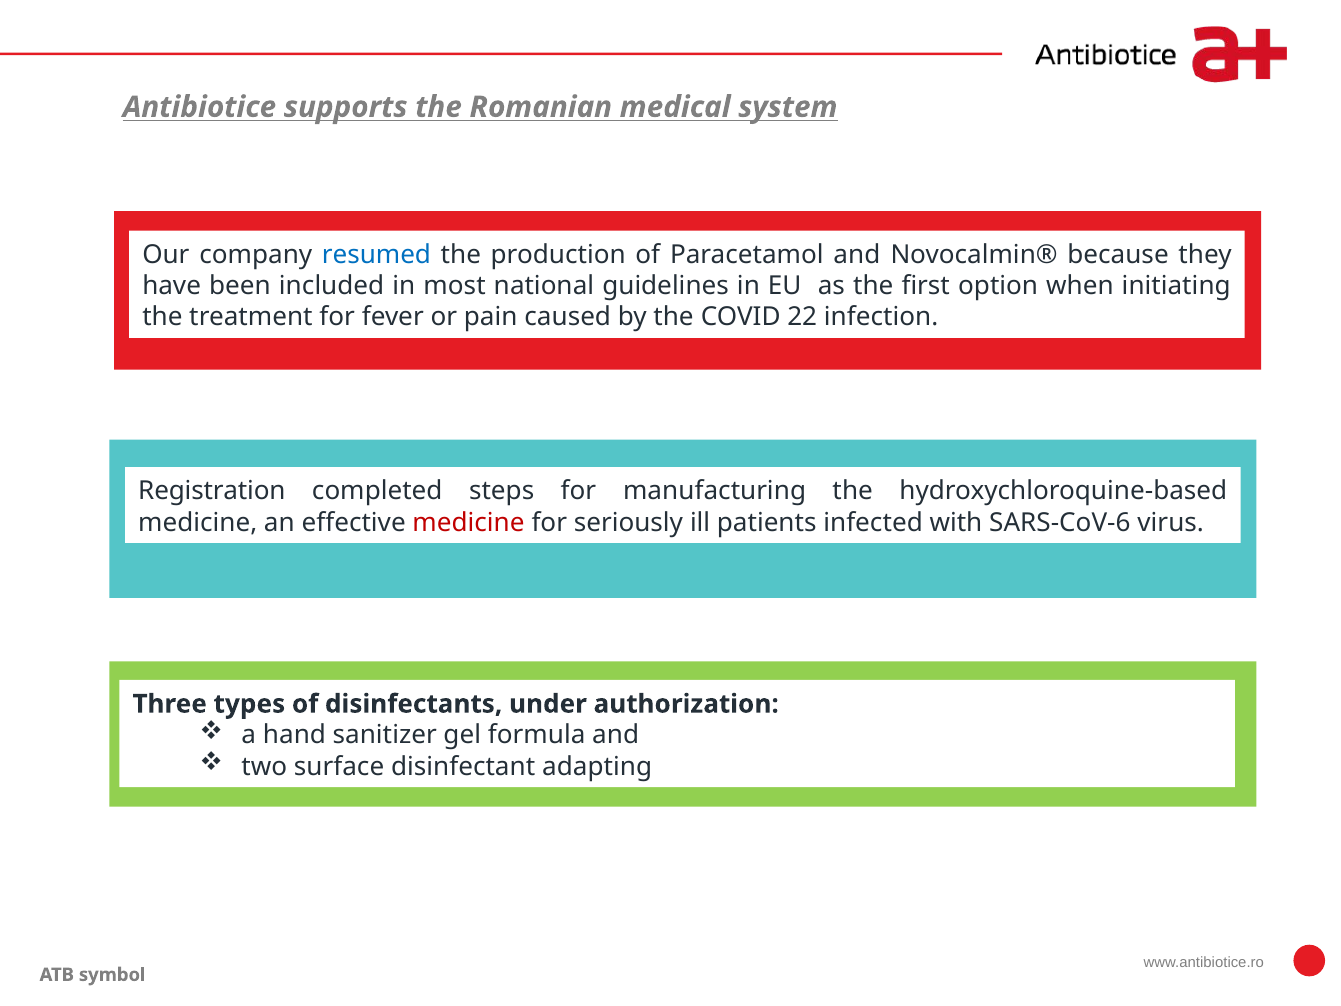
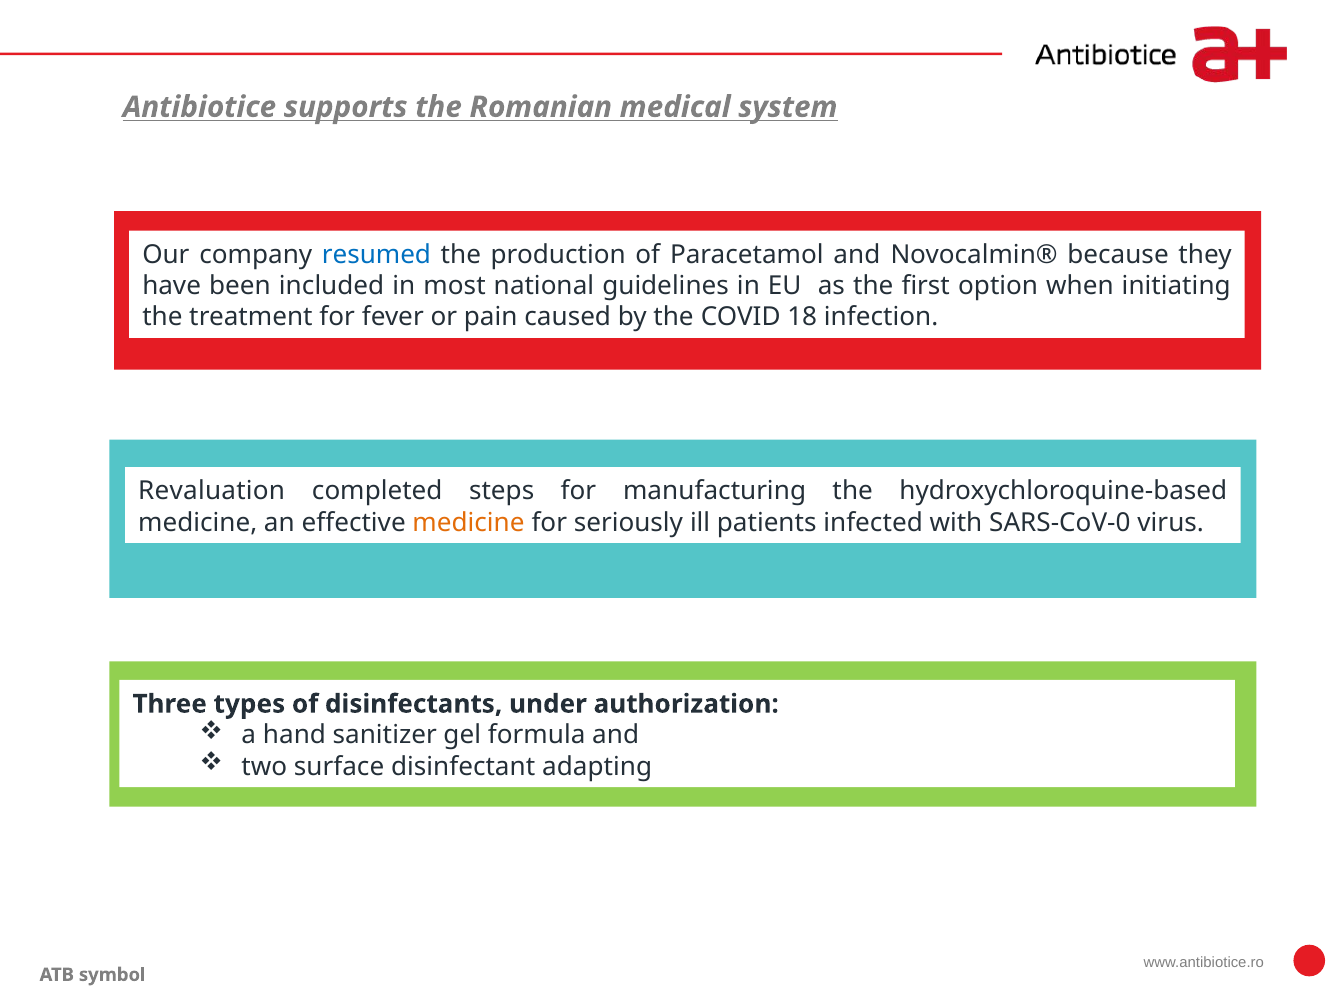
22: 22 -> 18
Registration: Registration -> Revaluation
medicine at (469, 522) colour: red -> orange
SARS-CoV-6: SARS-CoV-6 -> SARS-CoV-0
